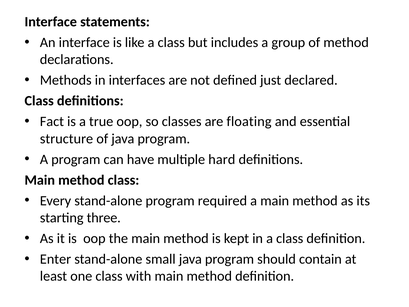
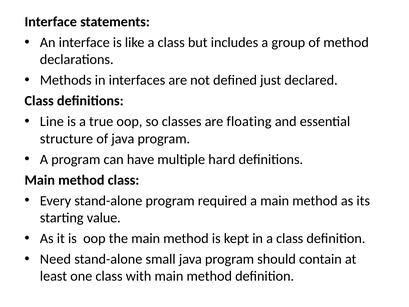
Fact: Fact -> Line
three: three -> value
Enter: Enter -> Need
